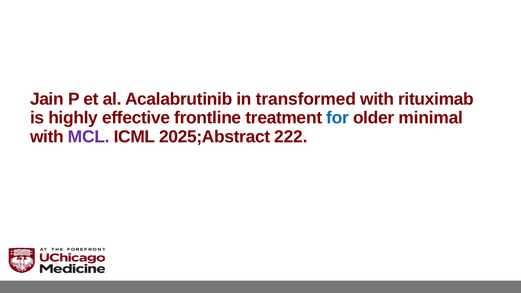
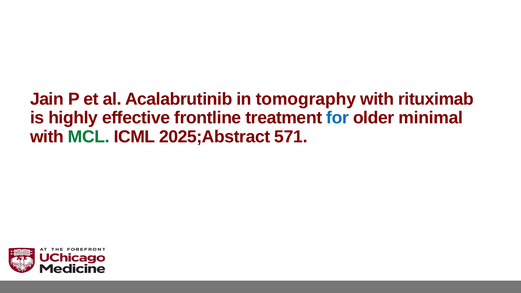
transformed: transformed -> tomography
MCL colour: purple -> green
222: 222 -> 571
